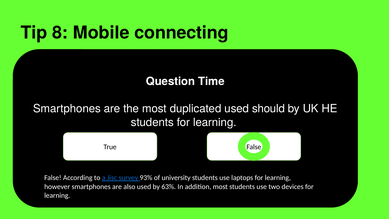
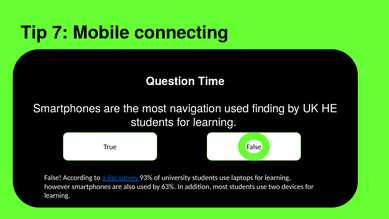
8: 8 -> 7
duplicated: duplicated -> navigation
should: should -> finding
